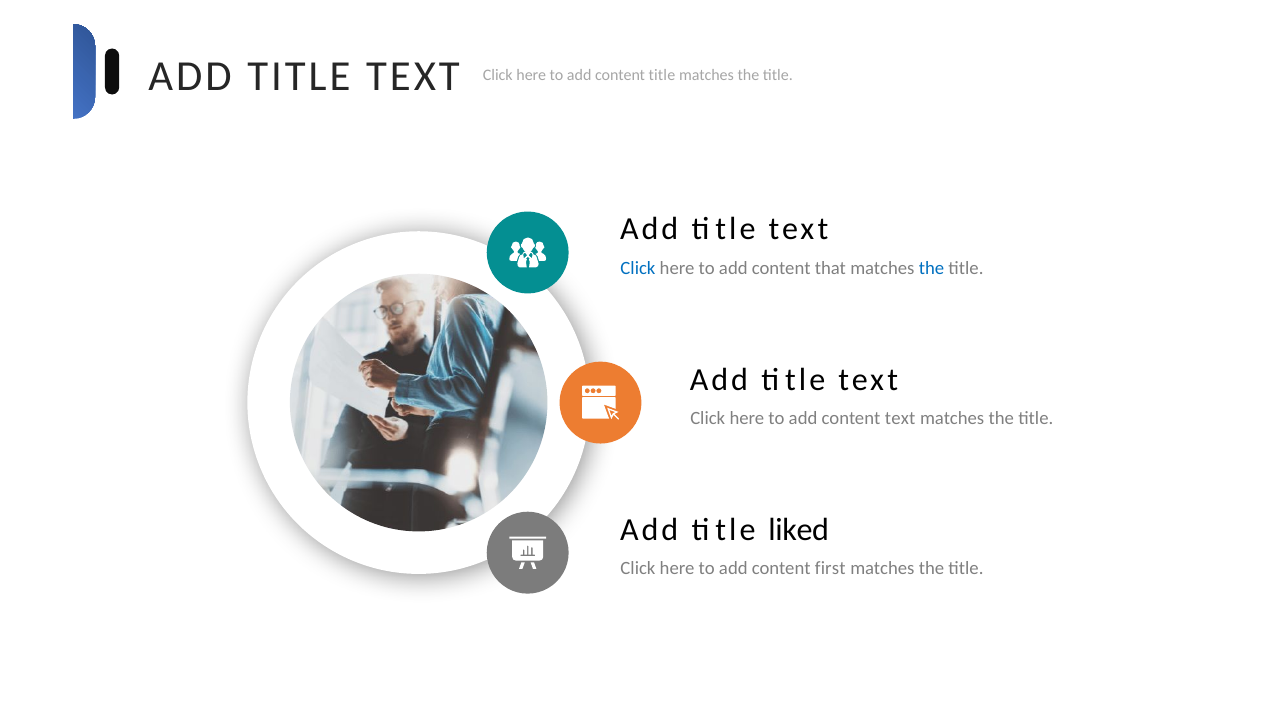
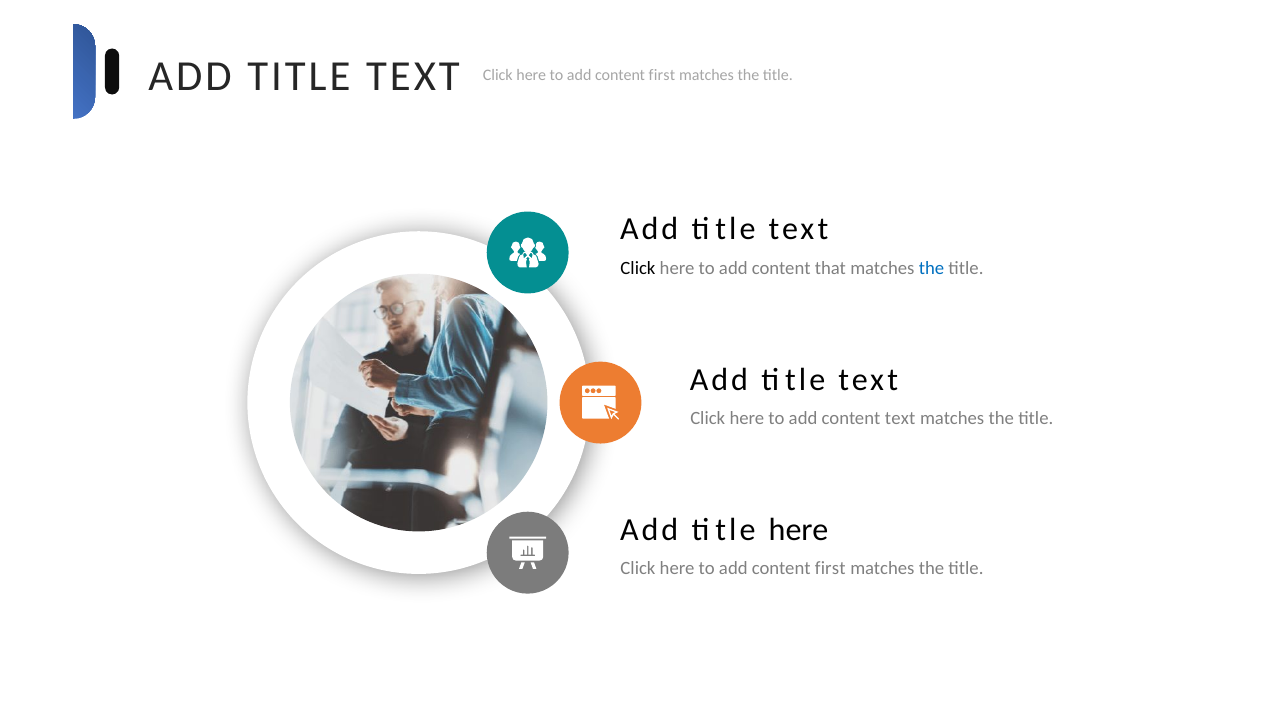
title at (662, 75): title -> first
Click at (638, 268) colour: blue -> black
title liked: liked -> here
